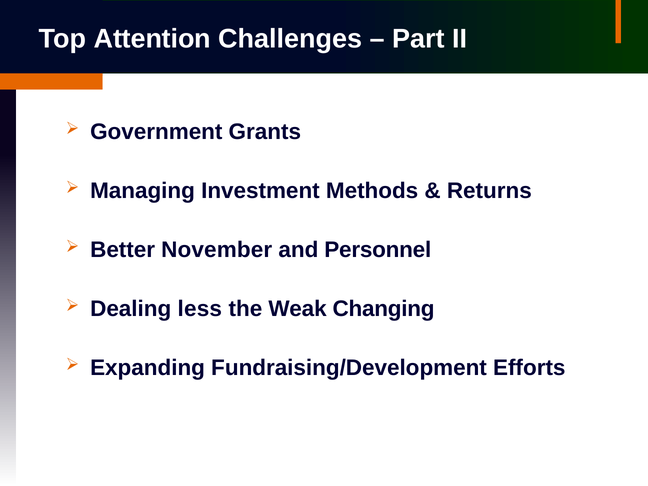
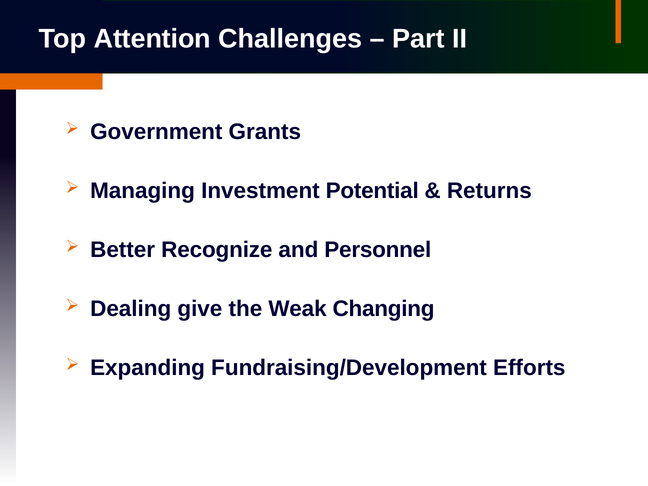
Methods: Methods -> Potential
November: November -> Recognize
less: less -> give
